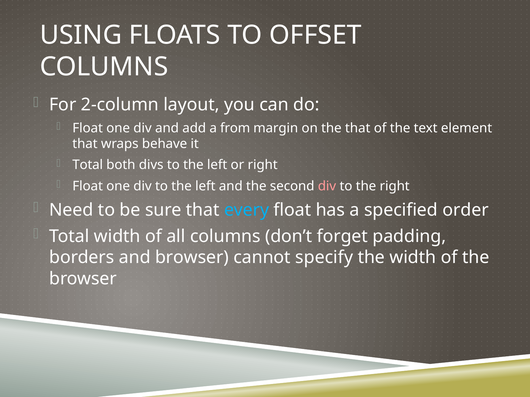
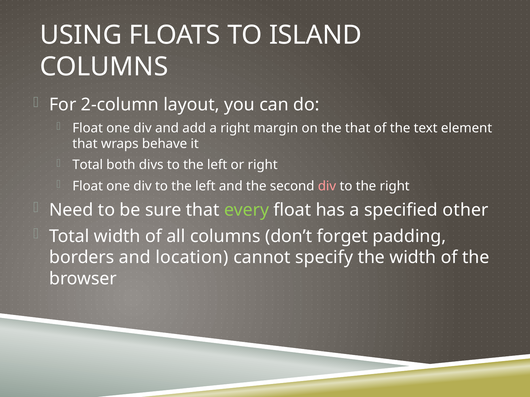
OFFSET: OFFSET -> ISLAND
a from: from -> right
every colour: light blue -> light green
order: order -> other
and browser: browser -> location
